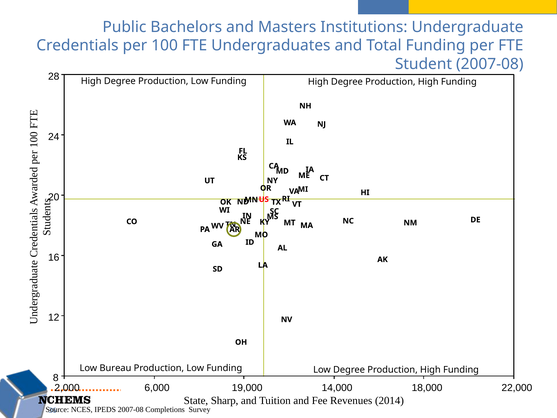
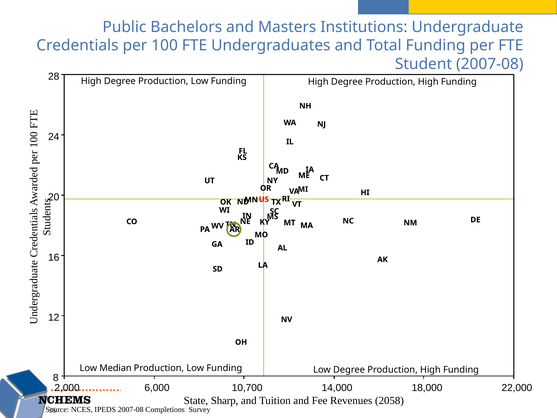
Bureau: Bureau -> Median
19,000: 19,000 -> 10,700
2014: 2014 -> 2058
